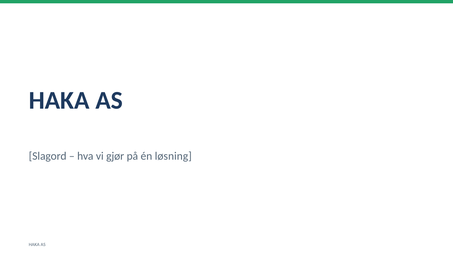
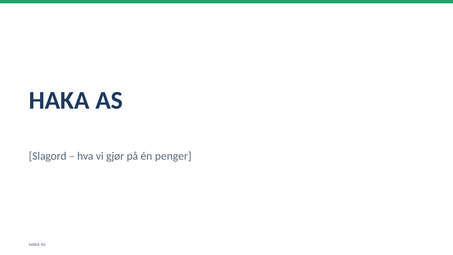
løsning: løsning -> penger
